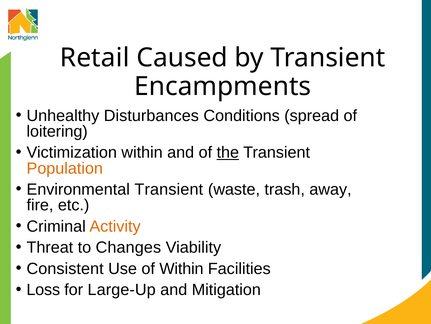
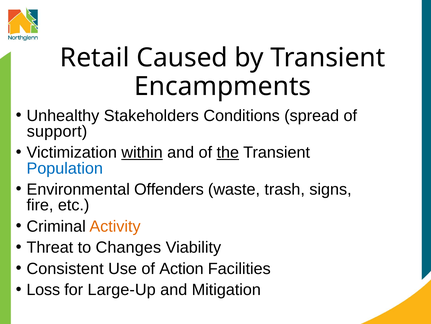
Disturbances: Disturbances -> Stakeholders
loitering: loitering -> support
within at (142, 152) underline: none -> present
Population colour: orange -> blue
Environmental Transient: Transient -> Offenders
away: away -> signs
of Within: Within -> Action
